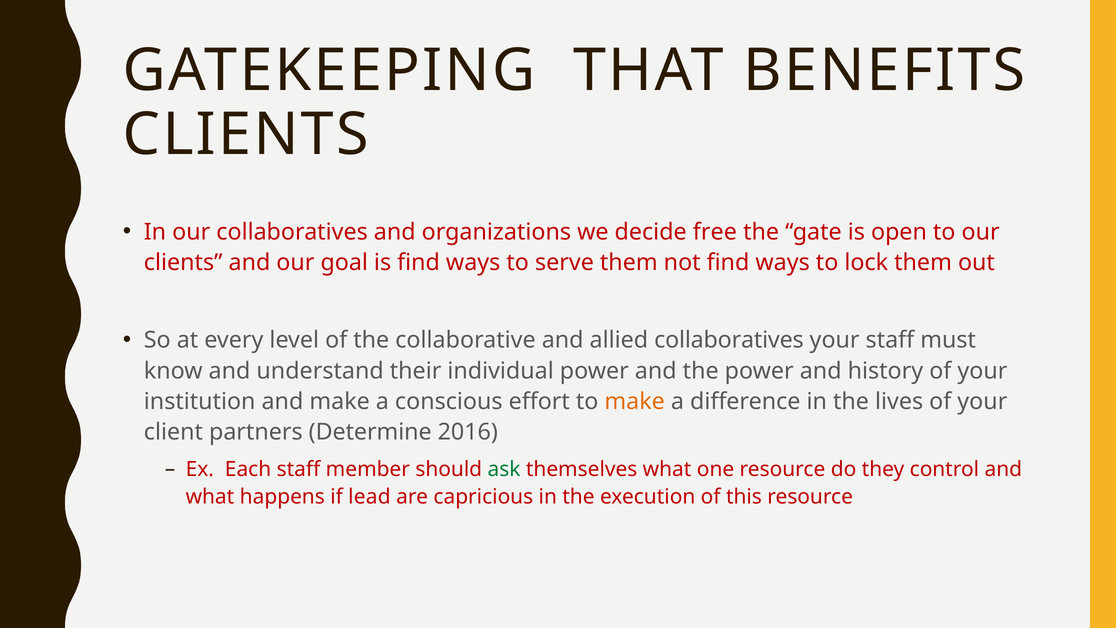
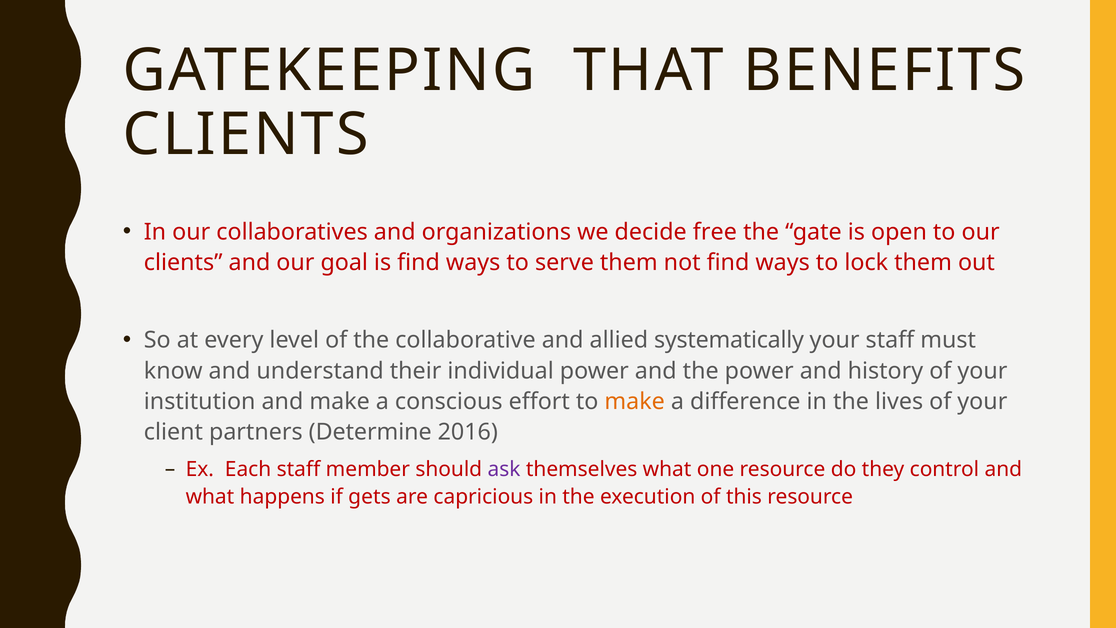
allied collaboratives: collaboratives -> systematically
ask colour: green -> purple
lead: lead -> gets
